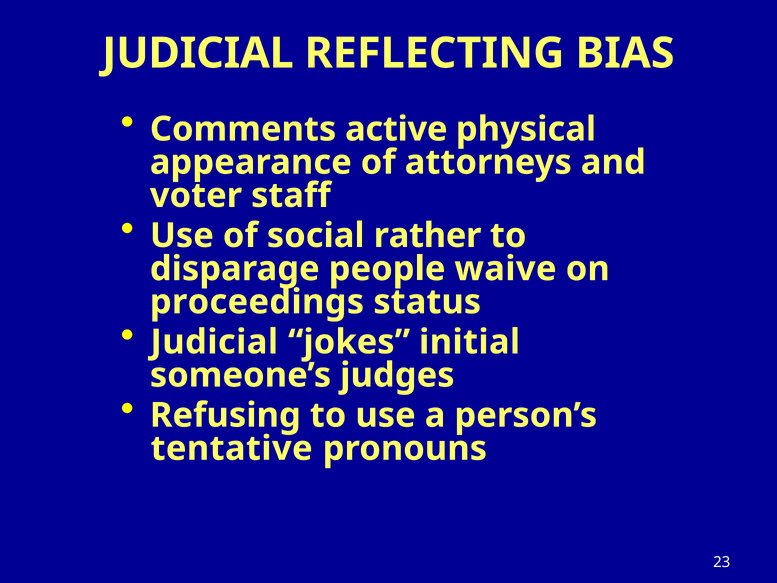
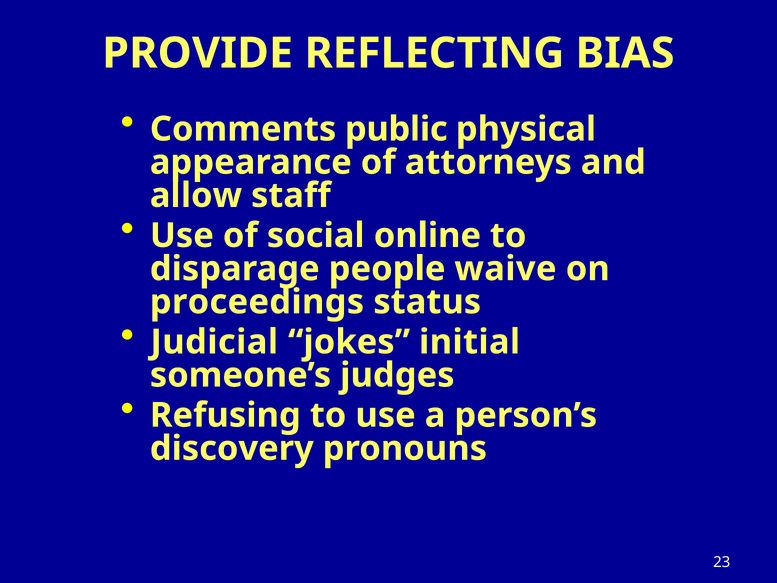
JUDICIAL at (198, 53): JUDICIAL -> PROVIDE
active: active -> public
voter: voter -> allow
rather: rather -> online
tentative: tentative -> discovery
